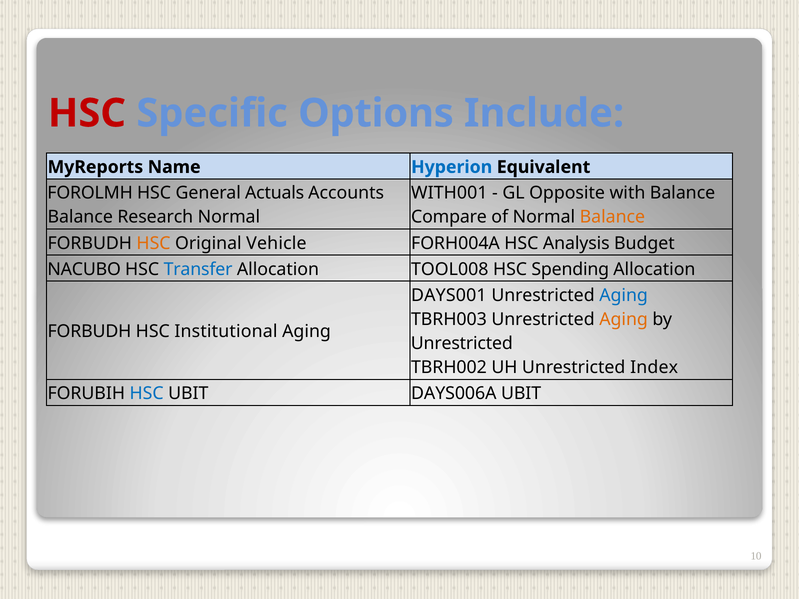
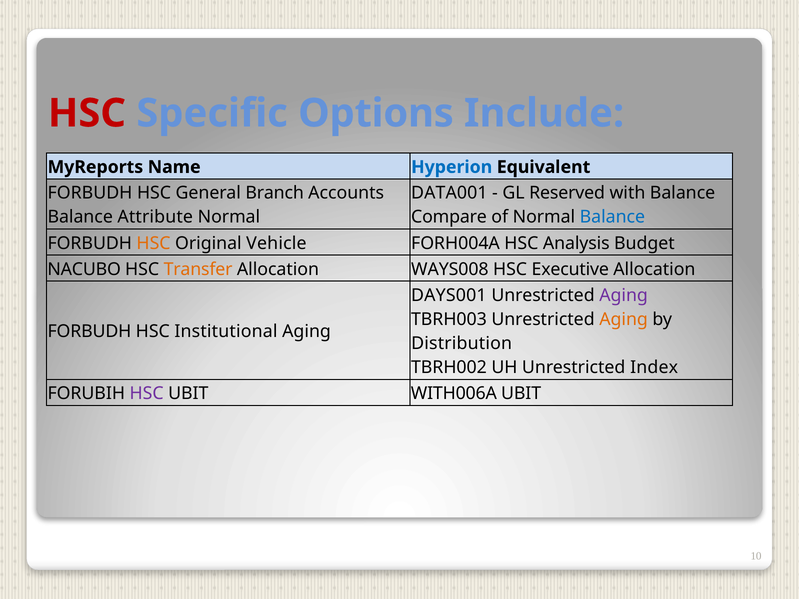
FOROLMH at (90, 193): FOROLMH -> FORBUDH
Actuals: Actuals -> Branch
WITH001: WITH001 -> DATA001
Opposite: Opposite -> Reserved
Research: Research -> Attribute
Balance at (612, 217) colour: orange -> blue
Transfer colour: blue -> orange
TOOL008: TOOL008 -> WAYS008
Spending: Spending -> Executive
Aging at (624, 295) colour: blue -> purple
Unrestricted at (462, 343): Unrestricted -> Distribution
HSC at (147, 394) colour: blue -> purple
DAYS006A: DAYS006A -> WITH006A
